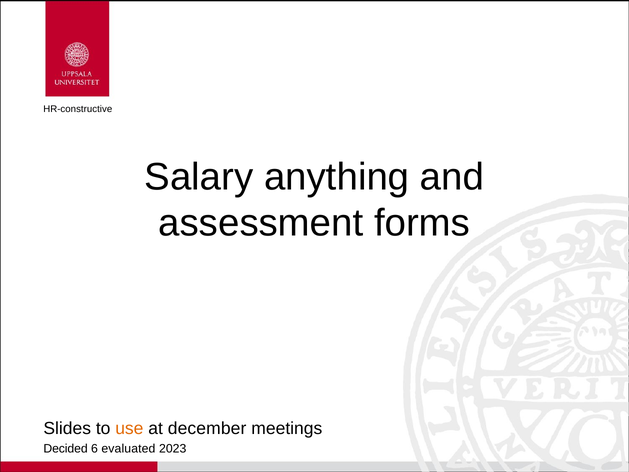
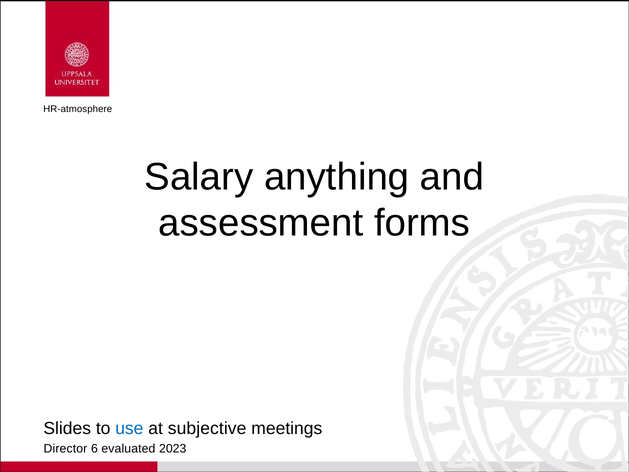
HR-constructive: HR-constructive -> HR-atmosphere
use colour: orange -> blue
december: december -> subjective
Decided: Decided -> Director
